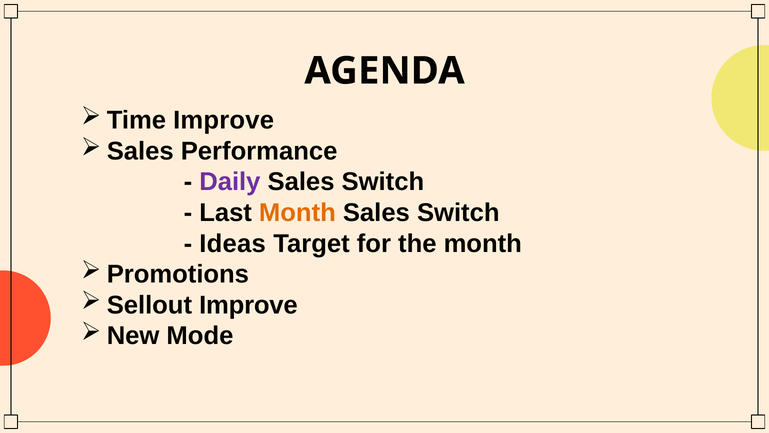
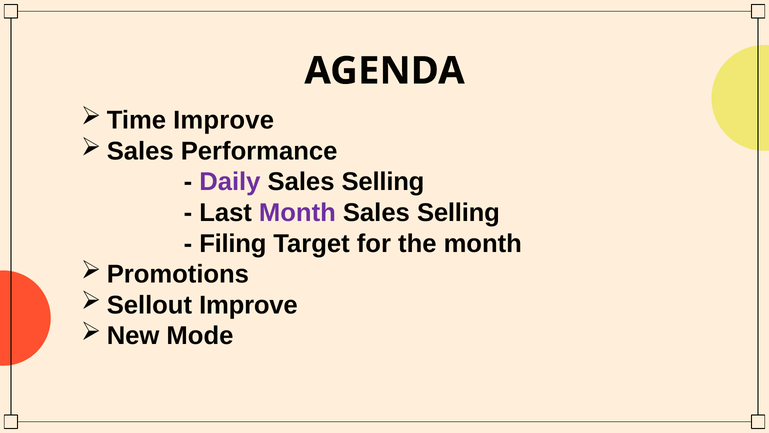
Switch at (383, 182): Switch -> Selling
Month at (297, 213) colour: orange -> purple
Switch at (458, 213): Switch -> Selling
Ideas: Ideas -> Filing
